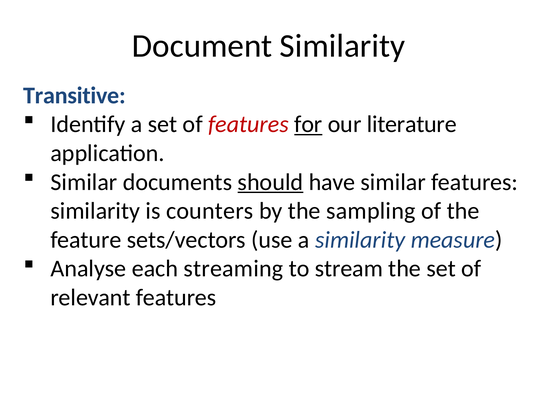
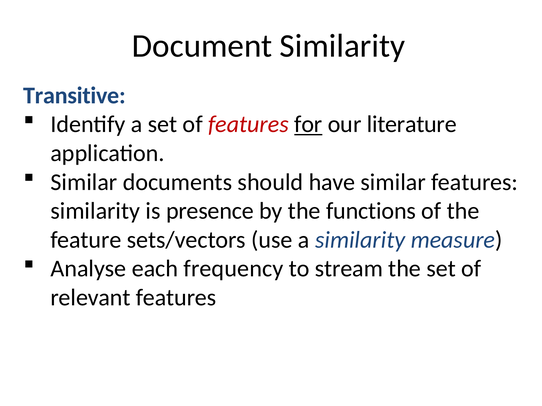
should underline: present -> none
counters: counters -> presence
sampling: sampling -> functions
streaming: streaming -> frequency
